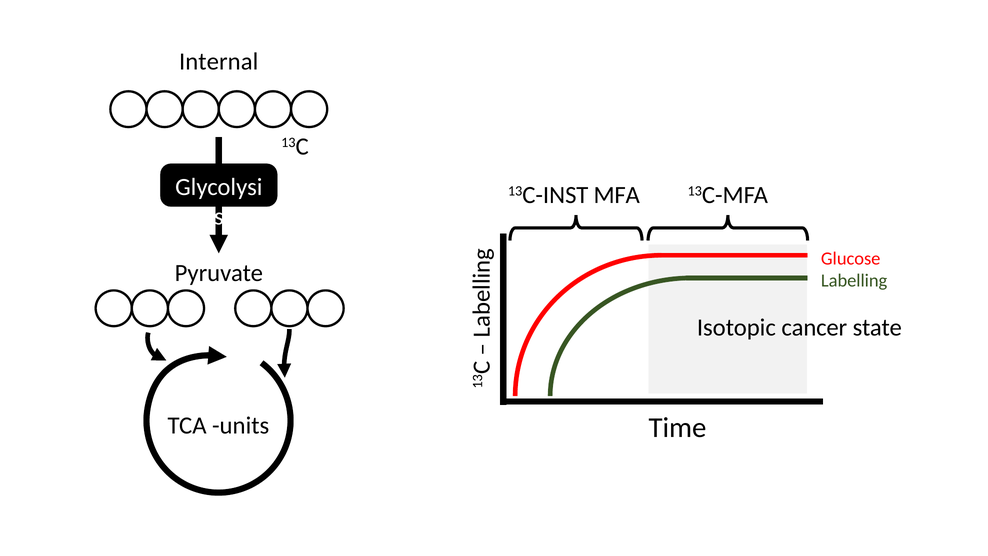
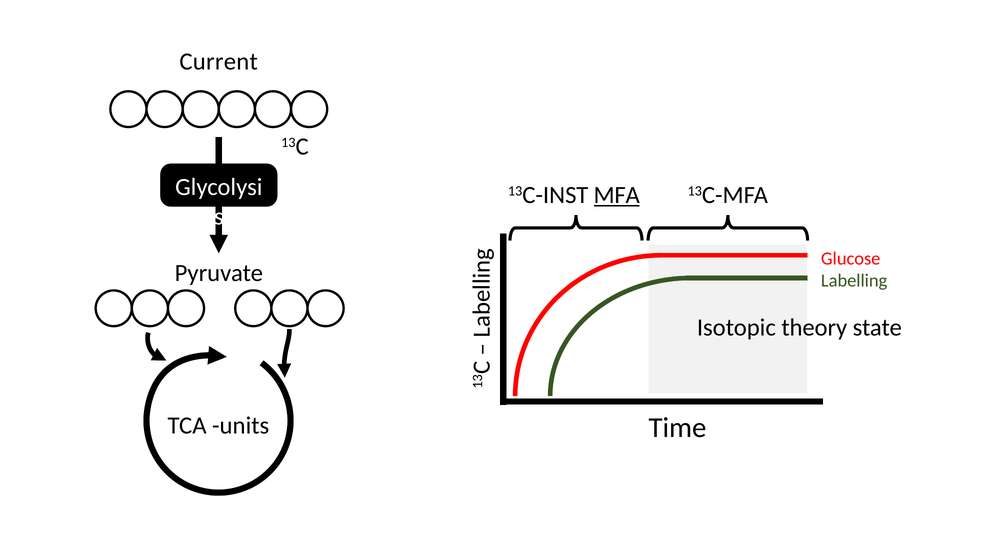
Internal: Internal -> Current
MFA underline: none -> present
cancer: cancer -> theory
